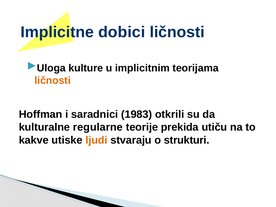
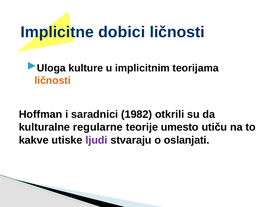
1983: 1983 -> 1982
prekida: prekida -> umesto
ljudi colour: orange -> purple
strukturi: strukturi -> oslanjati
